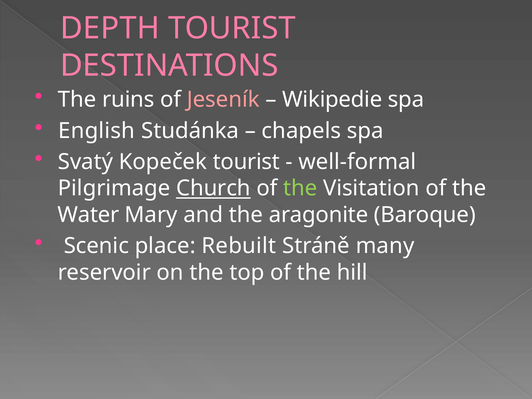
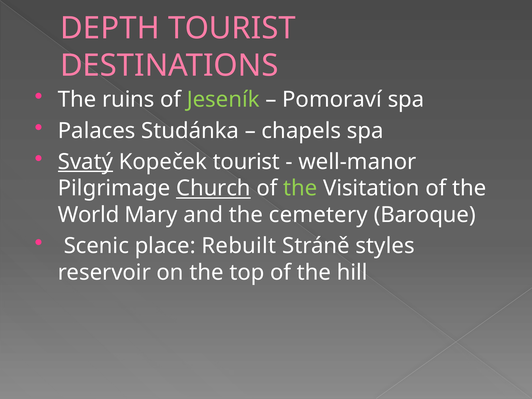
Jeseník colour: pink -> light green
Wikipedie: Wikipedie -> Pomoraví
English: English -> Palaces
Svatý underline: none -> present
well-formal: well-formal -> well-manor
Water: Water -> World
aragonite: aragonite -> cemetery
many: many -> styles
